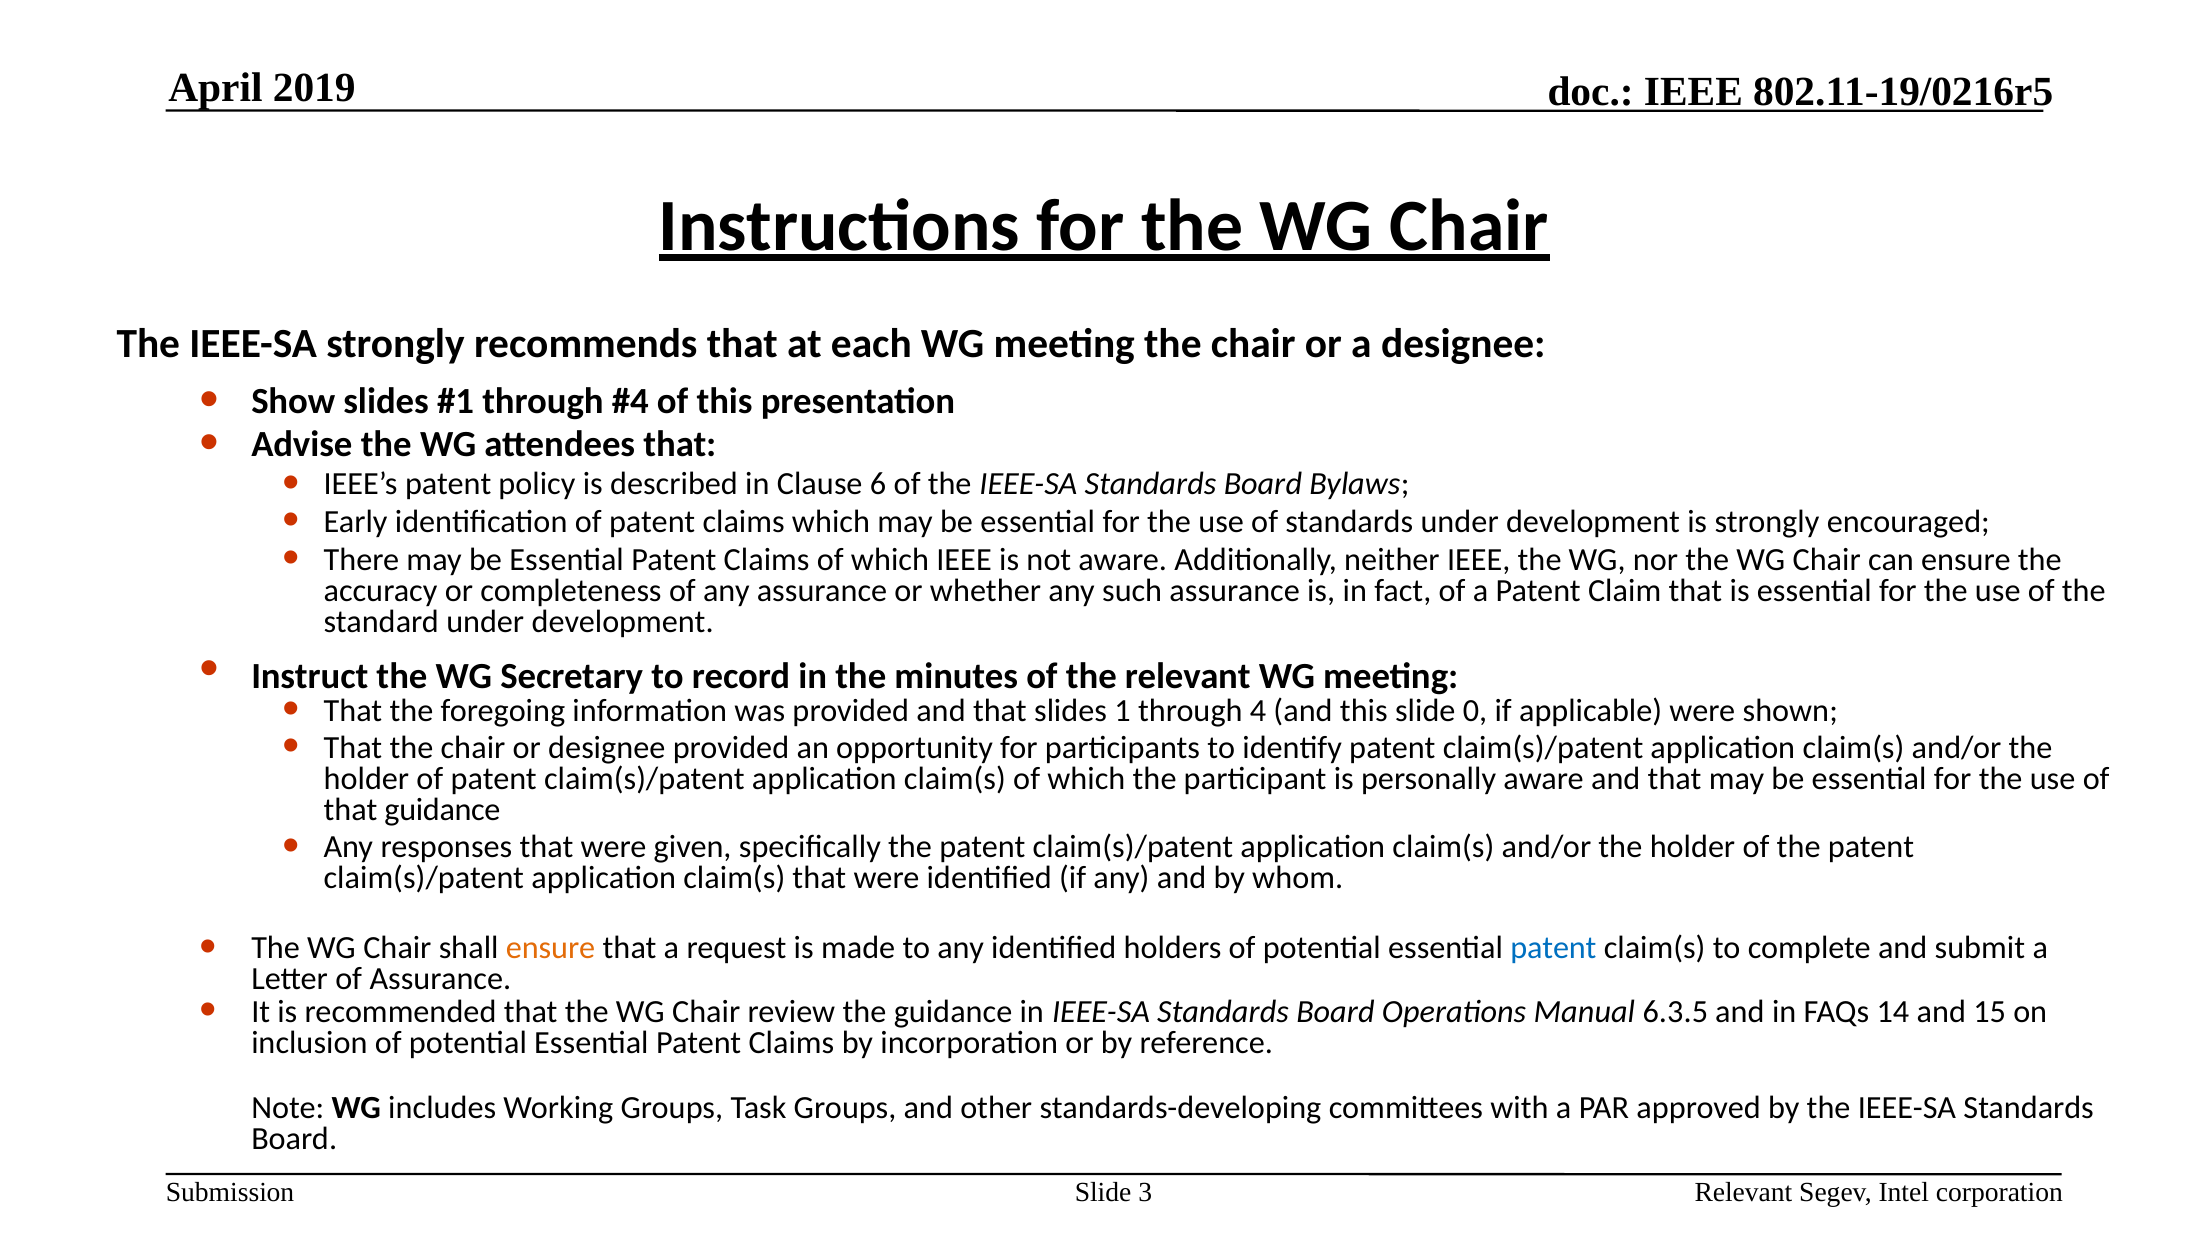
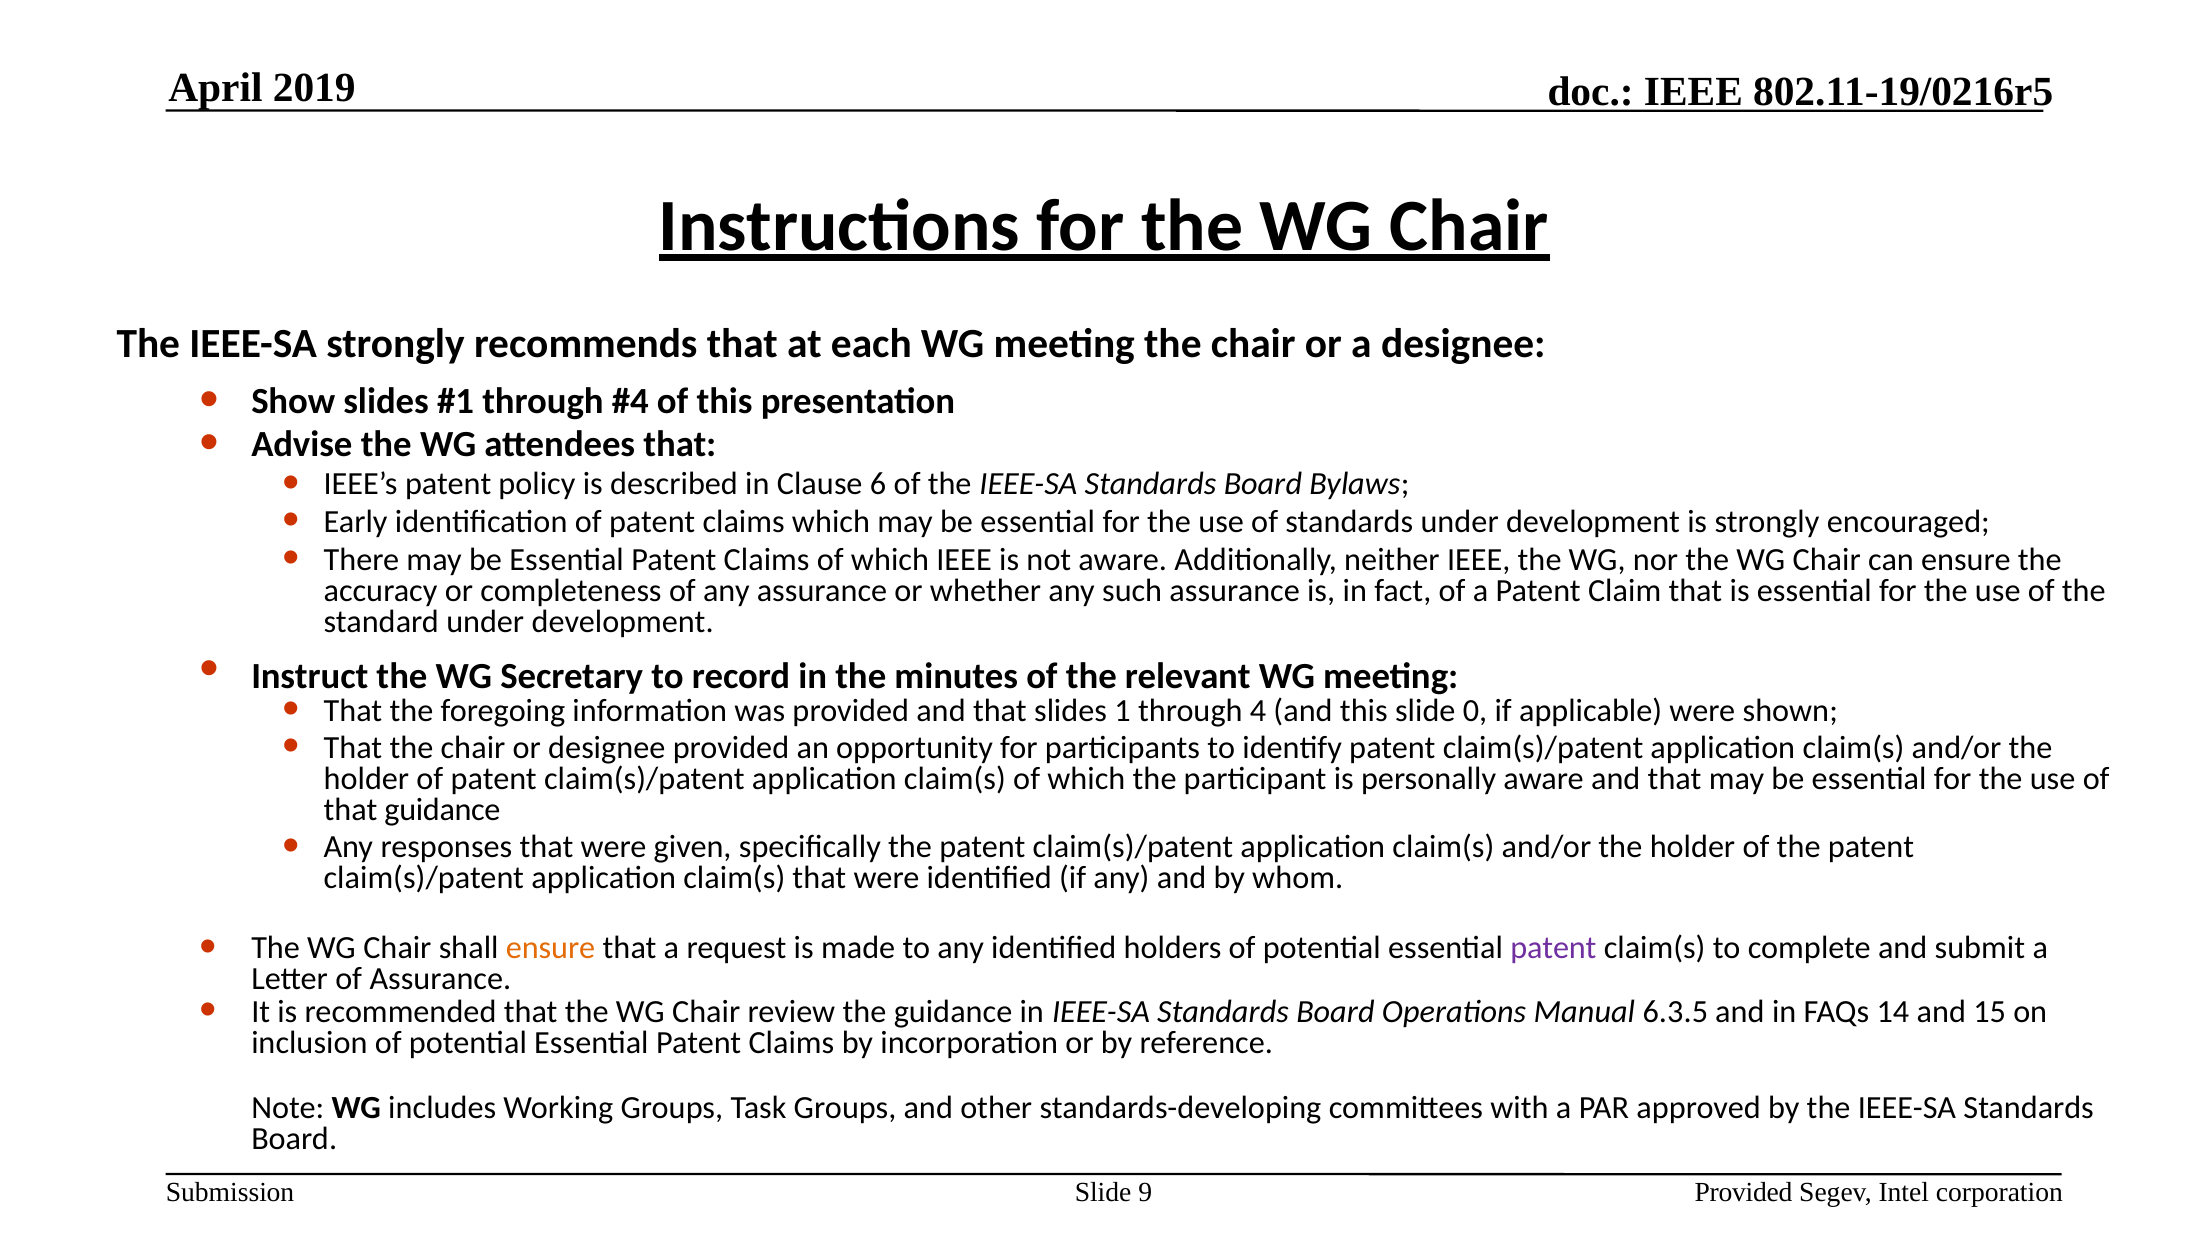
patent at (1553, 948) colour: blue -> purple
3: 3 -> 9
Relevant at (1743, 1192): Relevant -> Provided
